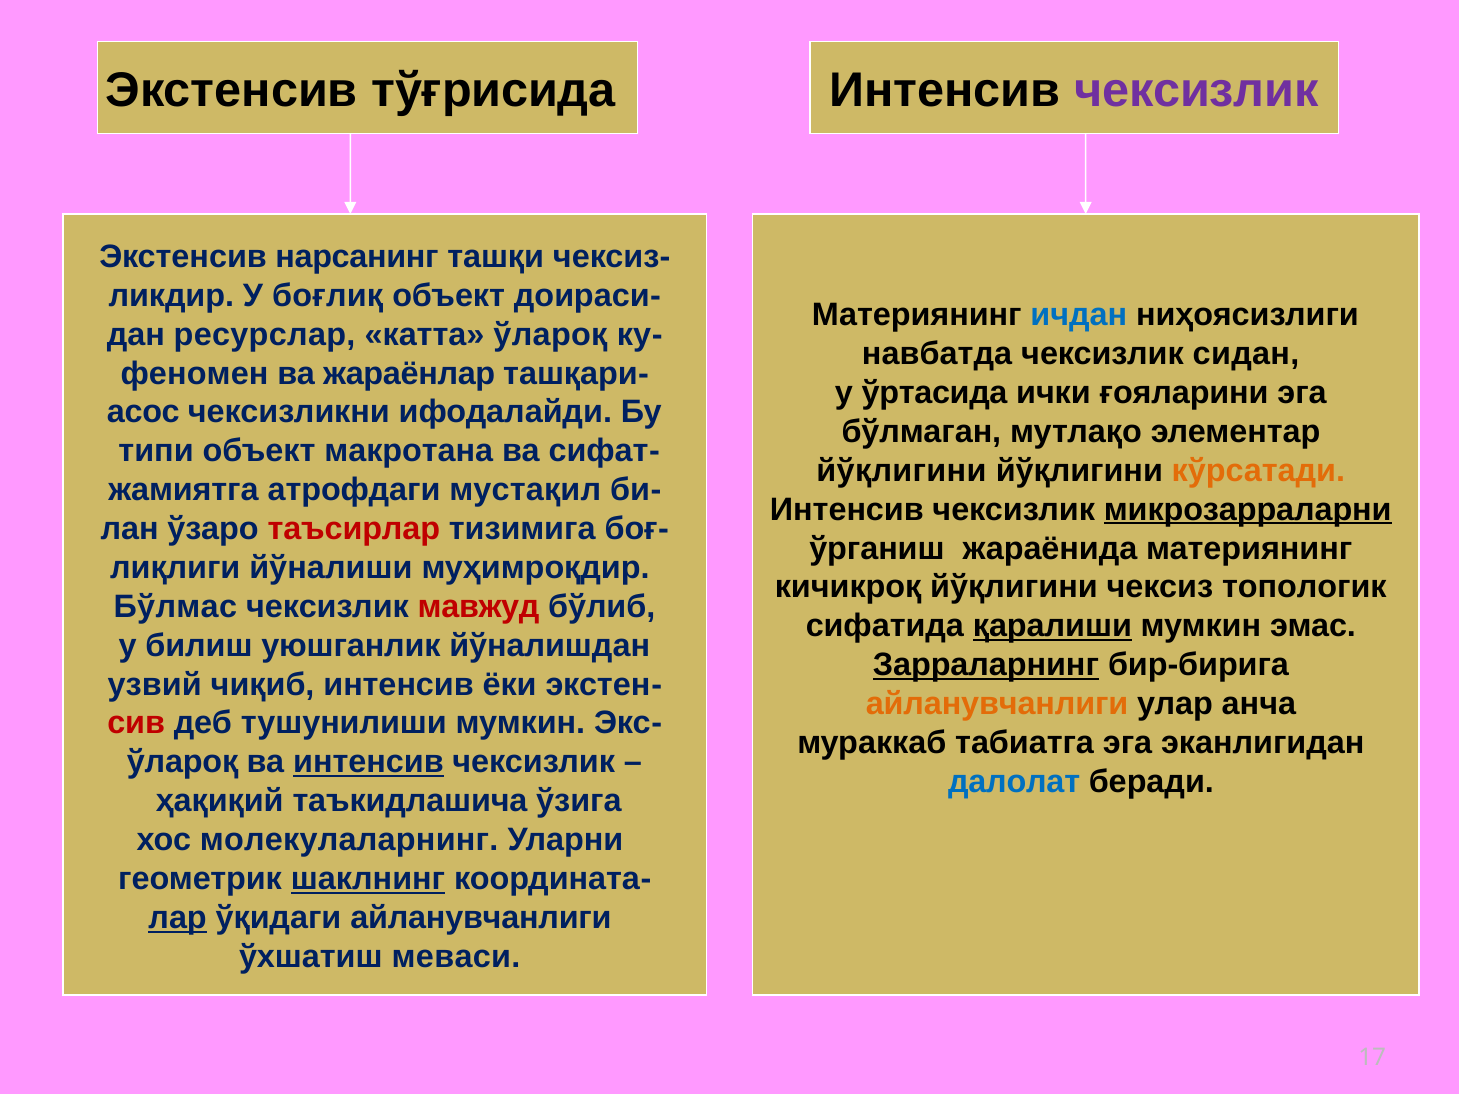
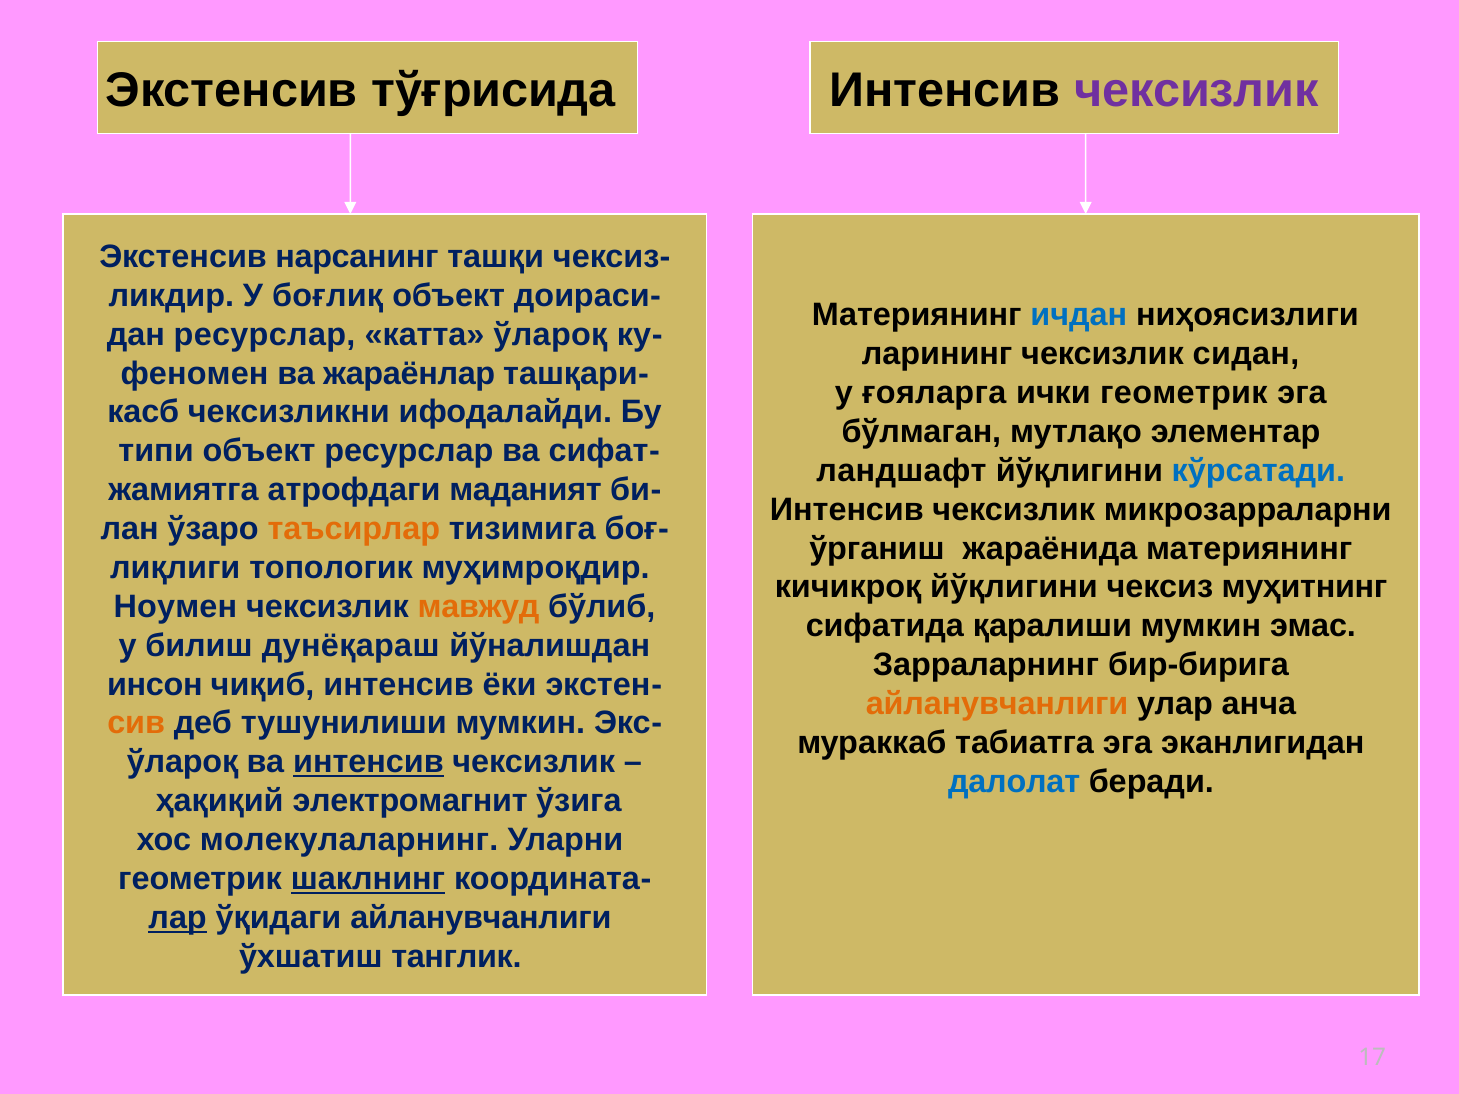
навбатда: навбатда -> ларининг
ўртасида: ўртасида -> ғояларга
ички ғояларини: ғояларини -> геометрик
асос: асос -> касб
объект макротана: макротана -> ресурслар
йўқлигини at (901, 471): йўқлигини -> ландшафт
кўрсатади colour: orange -> blue
мустақил: мустақил -> маданият
микрозарраларни underline: present -> none
таъсирлар colour: red -> orange
йўналиши: йўналиши -> топологик
топологик: топологик -> муҳитнинг
Бўлмас: Бўлмас -> Ноумен
мавжуд colour: red -> orange
қаралиши underline: present -> none
уюшганлик: уюшганлик -> дунёқараш
Зарраларнинг underline: present -> none
узвий: узвий -> инсон
сив colour: red -> orange
таъкидлашича: таъкидлашича -> электромагнит
меваси: меваси -> танглик
